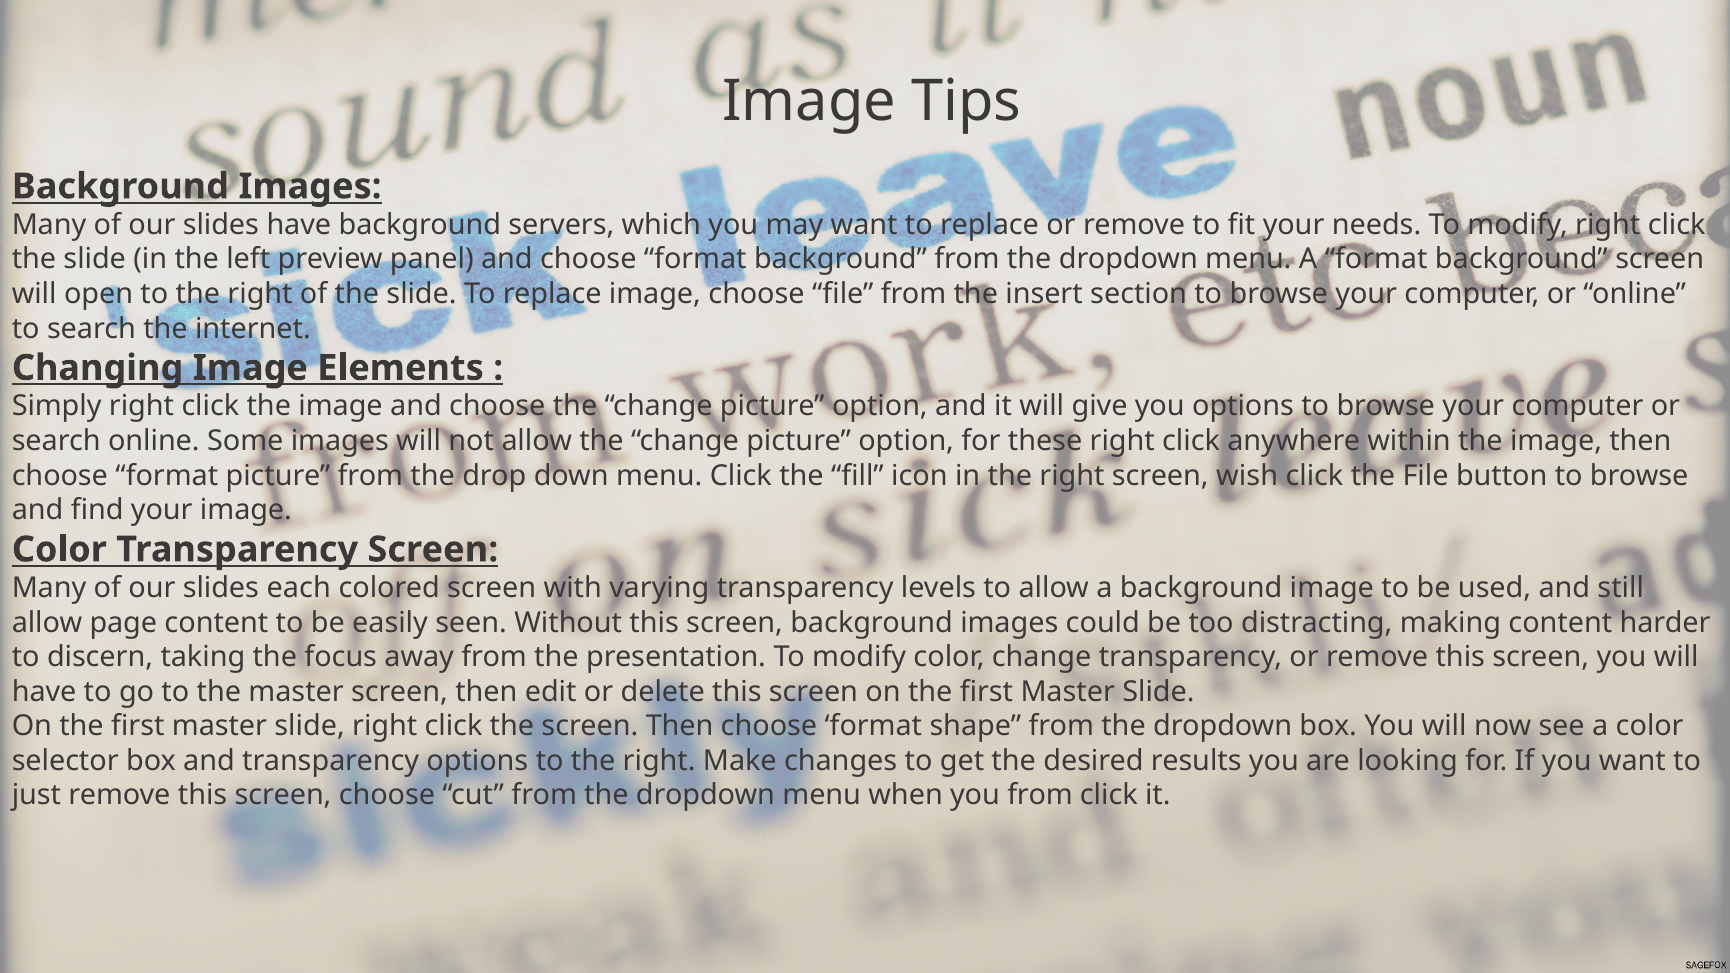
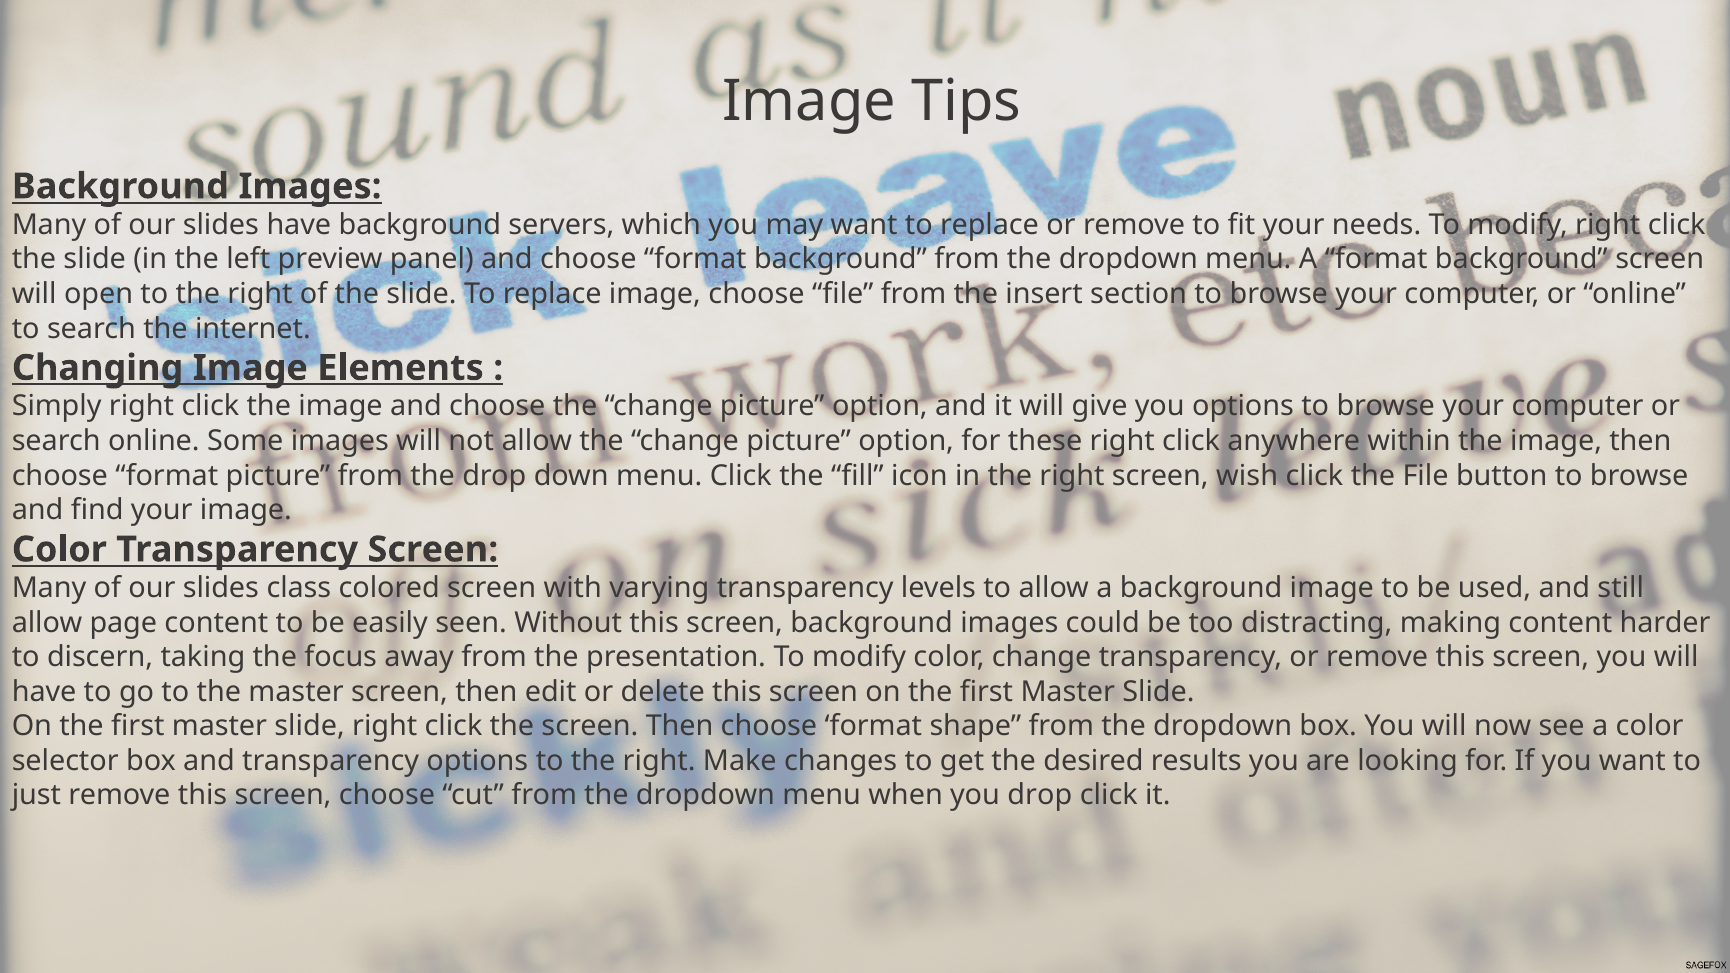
each: each -> class
you from: from -> drop
